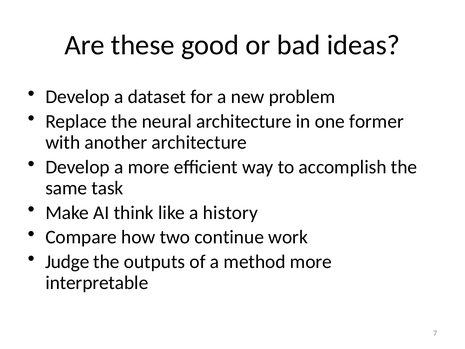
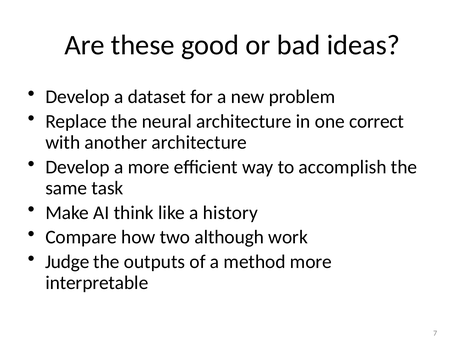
former: former -> correct
continue: continue -> although
